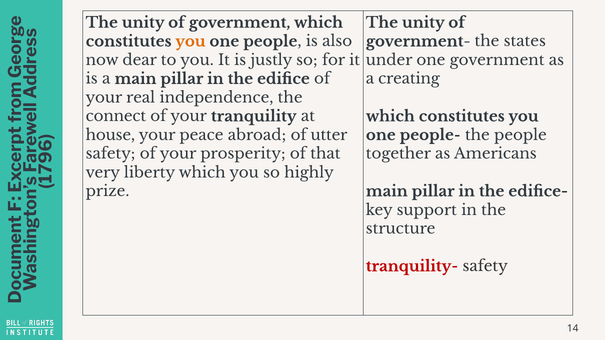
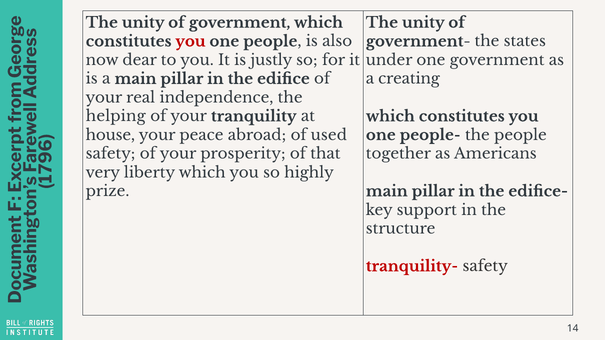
you at (190, 41) colour: orange -> red
connect: connect -> helping
utter: utter -> used
